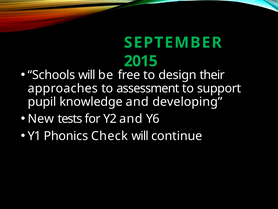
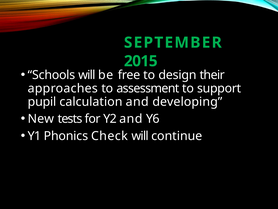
knowledge: knowledge -> calculation
